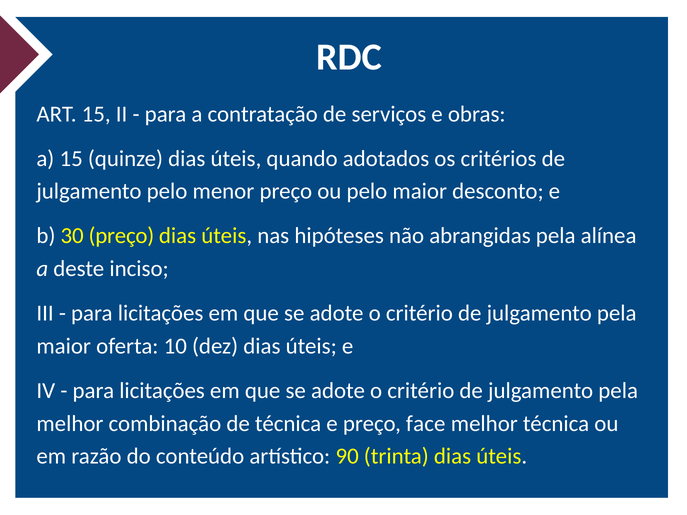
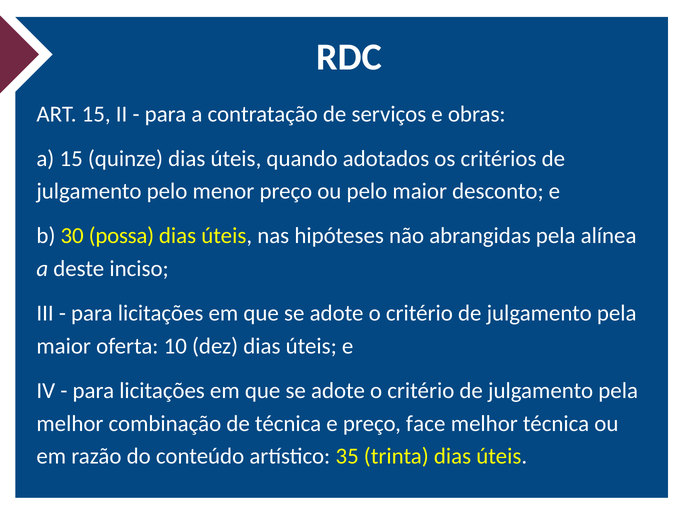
30 preço: preço -> possa
90: 90 -> 35
